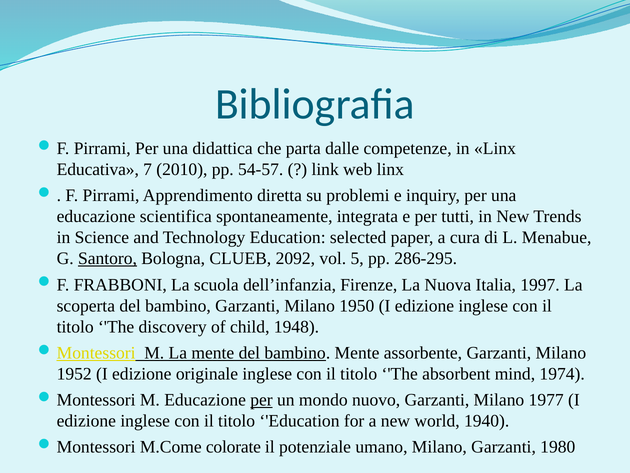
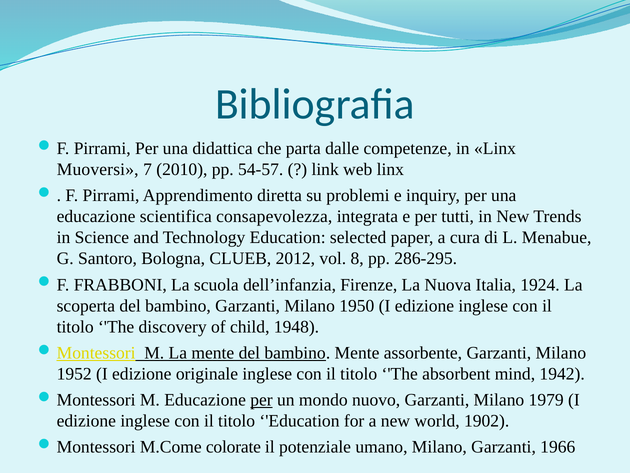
Educativa: Educativa -> Muoversi
spontaneamente: spontaneamente -> consapevolezza
Santoro underline: present -> none
2092: 2092 -> 2012
5: 5 -> 8
1997: 1997 -> 1924
1974: 1974 -> 1942
1977: 1977 -> 1979
1940: 1940 -> 1902
1980: 1980 -> 1966
